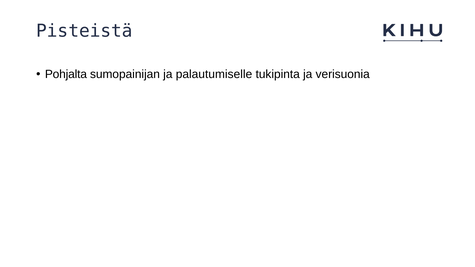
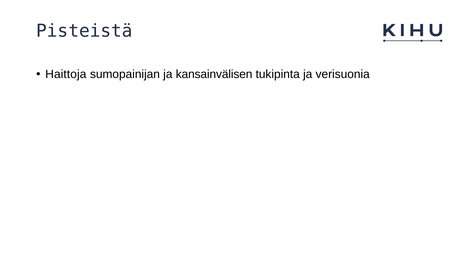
Pohjalta: Pohjalta -> Haittoja
palautumiselle: palautumiselle -> kansainvälisen
